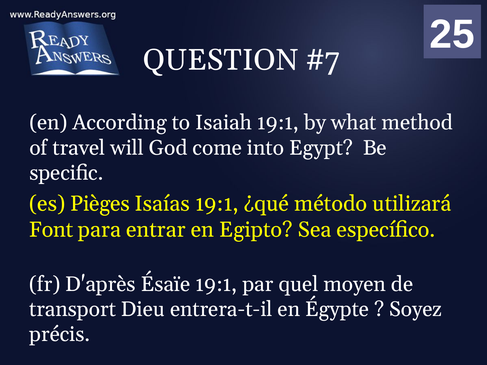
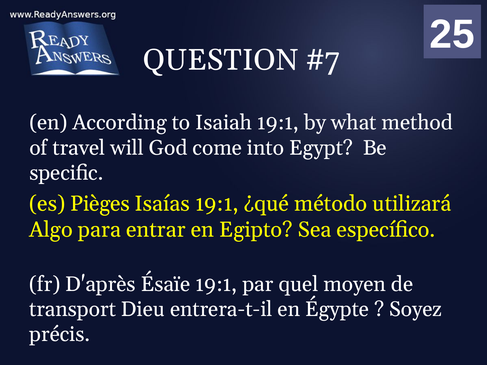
Font: Font -> Algo
